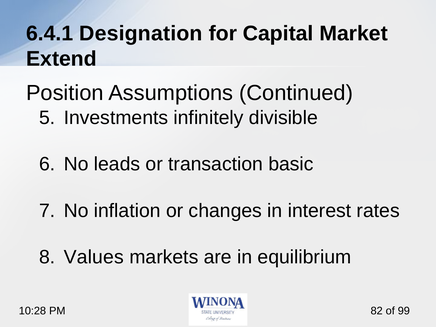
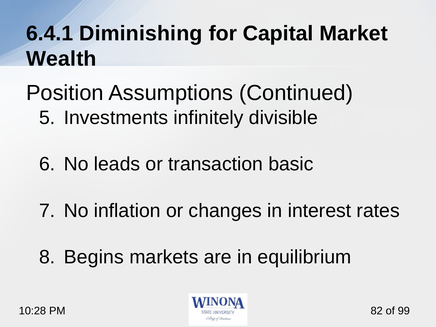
Designation: Designation -> Diminishing
Extend: Extend -> Wealth
Values: Values -> Begins
